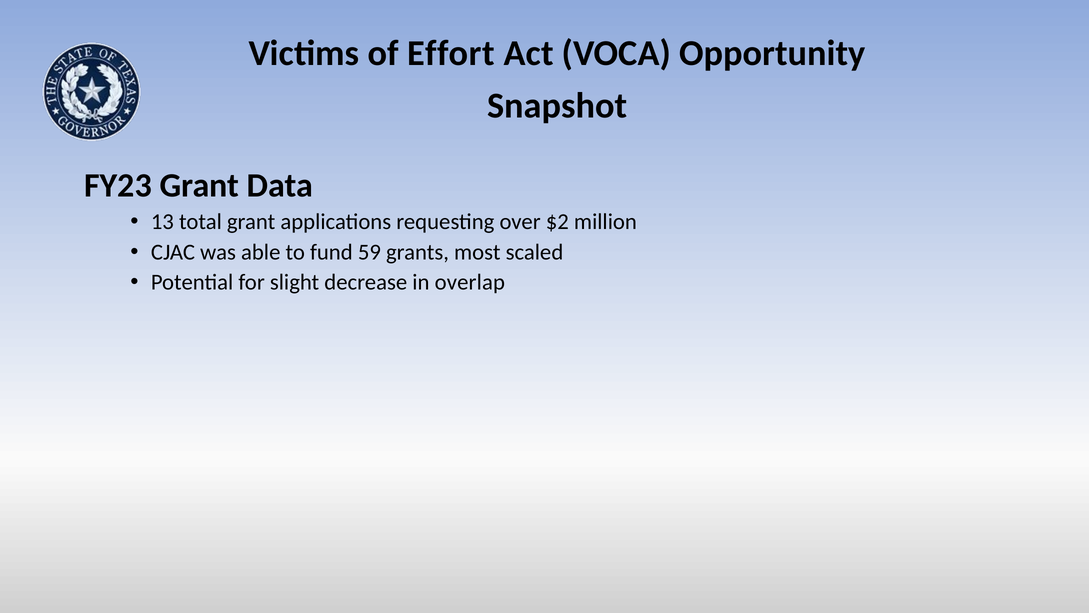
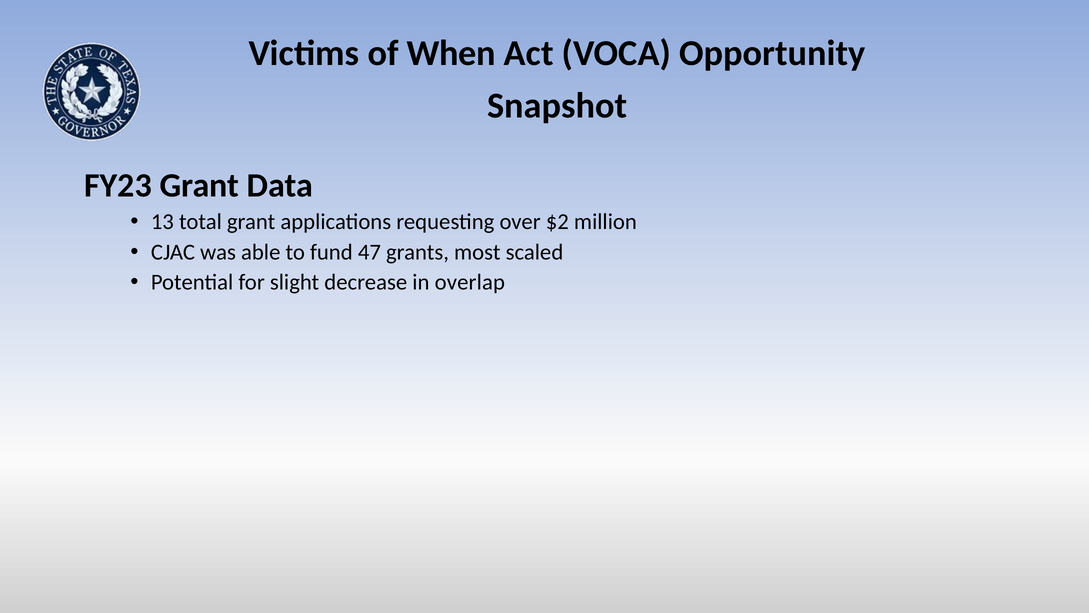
Effort: Effort -> When
59: 59 -> 47
